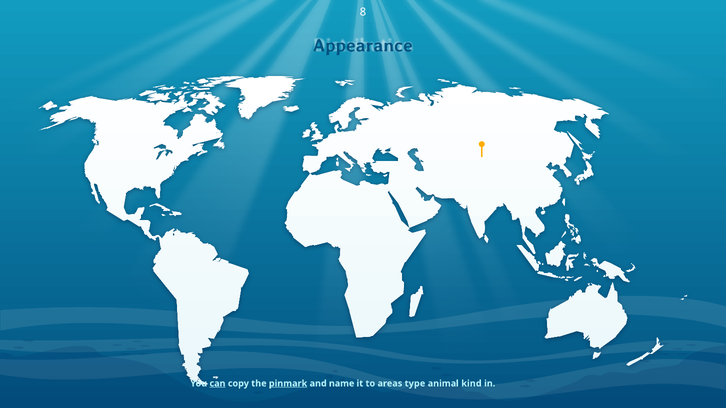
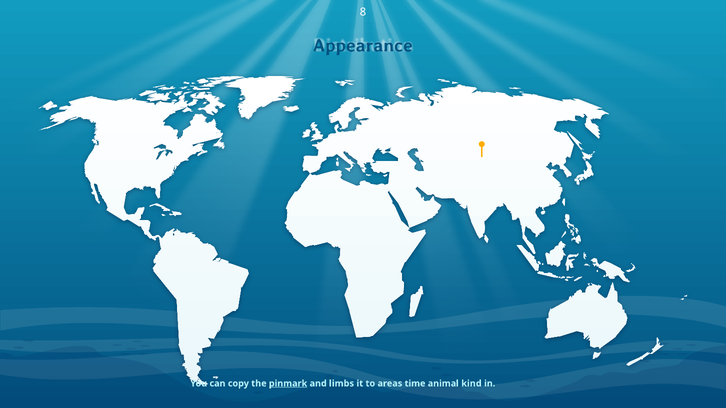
can underline: present -> none
name: name -> limbs
type: type -> time
